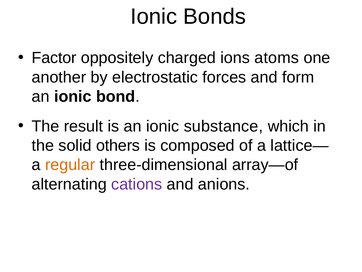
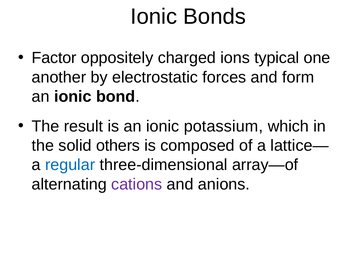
atoms: atoms -> typical
substance: substance -> potassium
regular colour: orange -> blue
